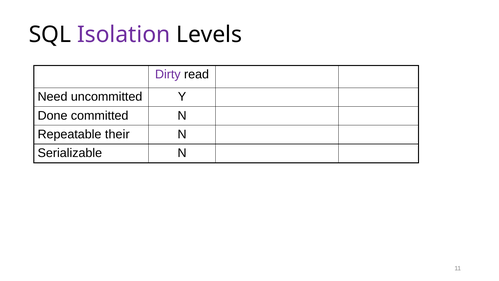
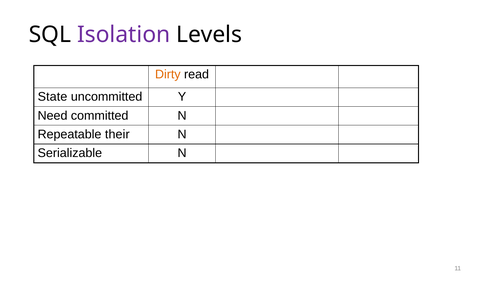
Dirty colour: purple -> orange
Need: Need -> State
Done: Done -> Need
